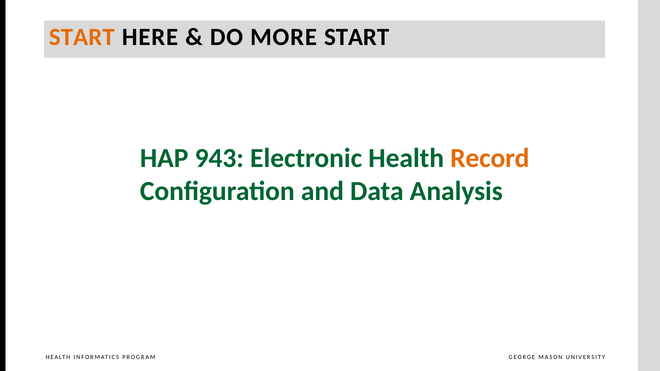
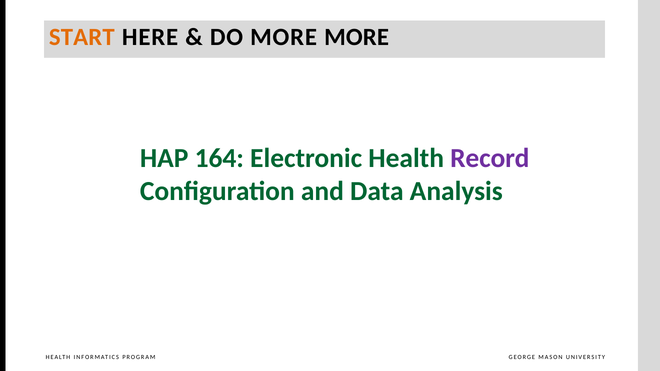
MORE START: START -> MORE
943: 943 -> 164
Record colour: orange -> purple
